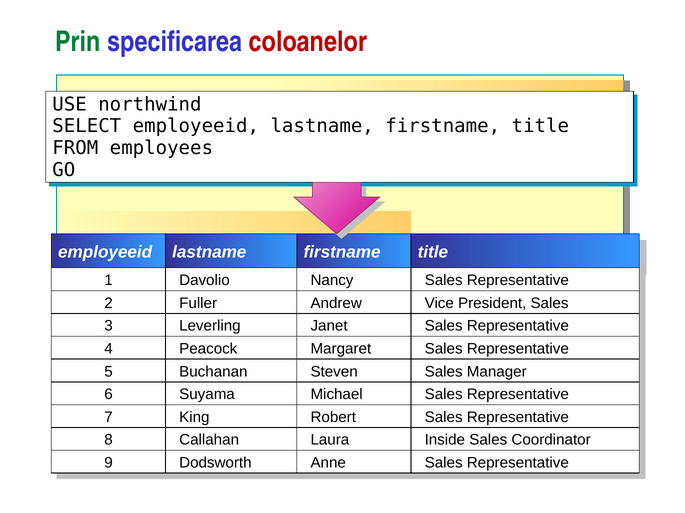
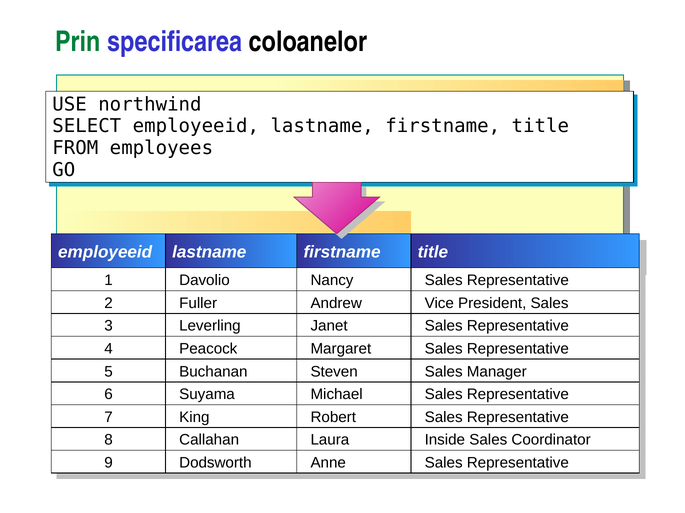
coloanelor colour: red -> black
